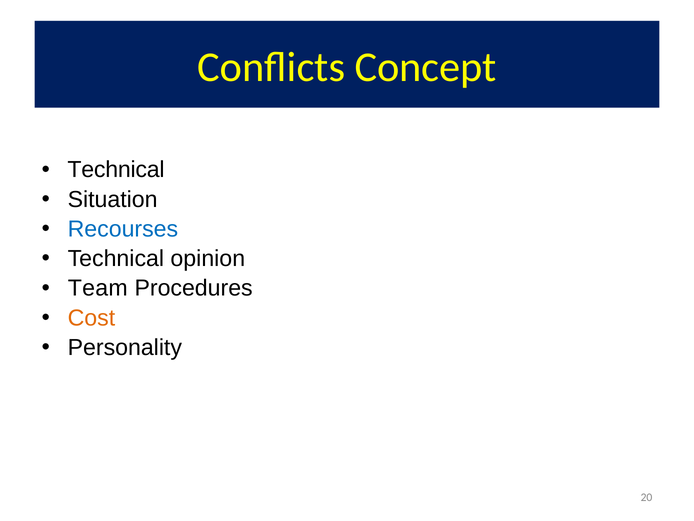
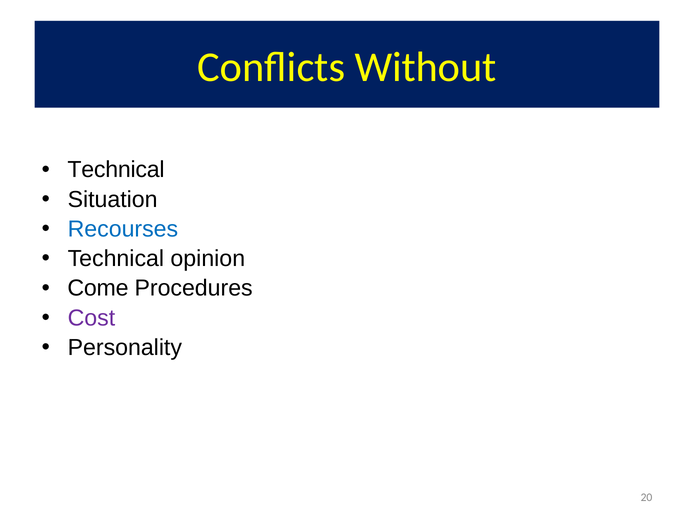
Concept: Concept -> Without
Team: Team -> Come
Cost colour: orange -> purple
